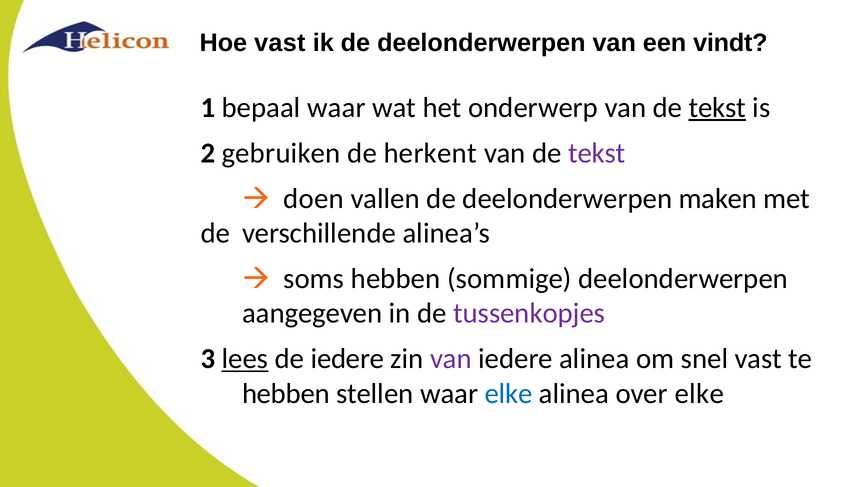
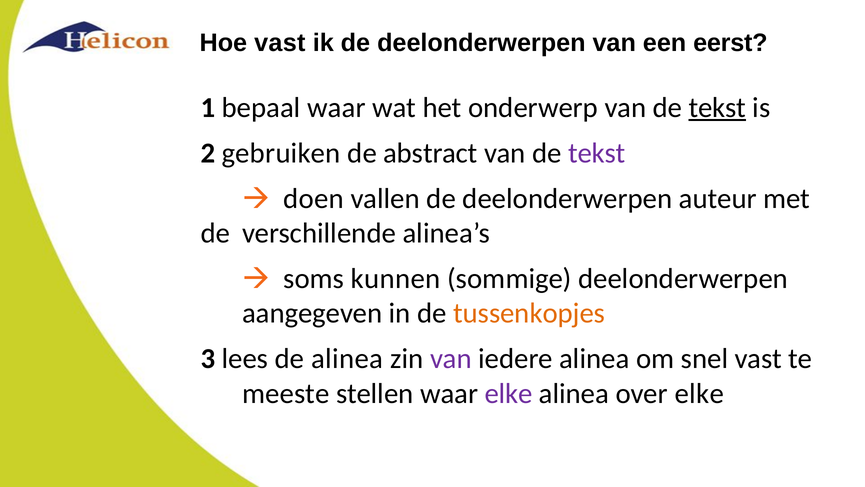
vindt: vindt -> eerst
herkent: herkent -> abstract
maken: maken -> auteur
soms hebben: hebben -> kunnen
tussenkopjes colour: purple -> orange
lees underline: present -> none
de iedere: iedere -> alinea
hebben at (286, 393): hebben -> meeste
elke at (509, 393) colour: blue -> purple
